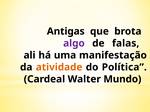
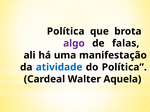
Antigas at (66, 31): Antigas -> Política
atividade colour: orange -> blue
Mundo: Mundo -> Aquela
